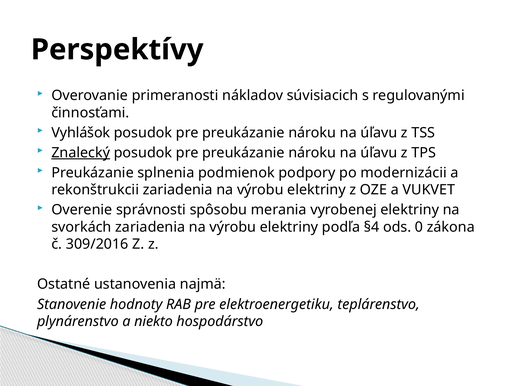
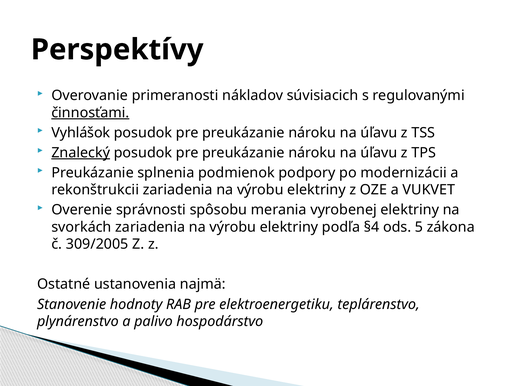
činnosťami underline: none -> present
0: 0 -> 5
309/2016: 309/2016 -> 309/2005
niekto: niekto -> palivo
